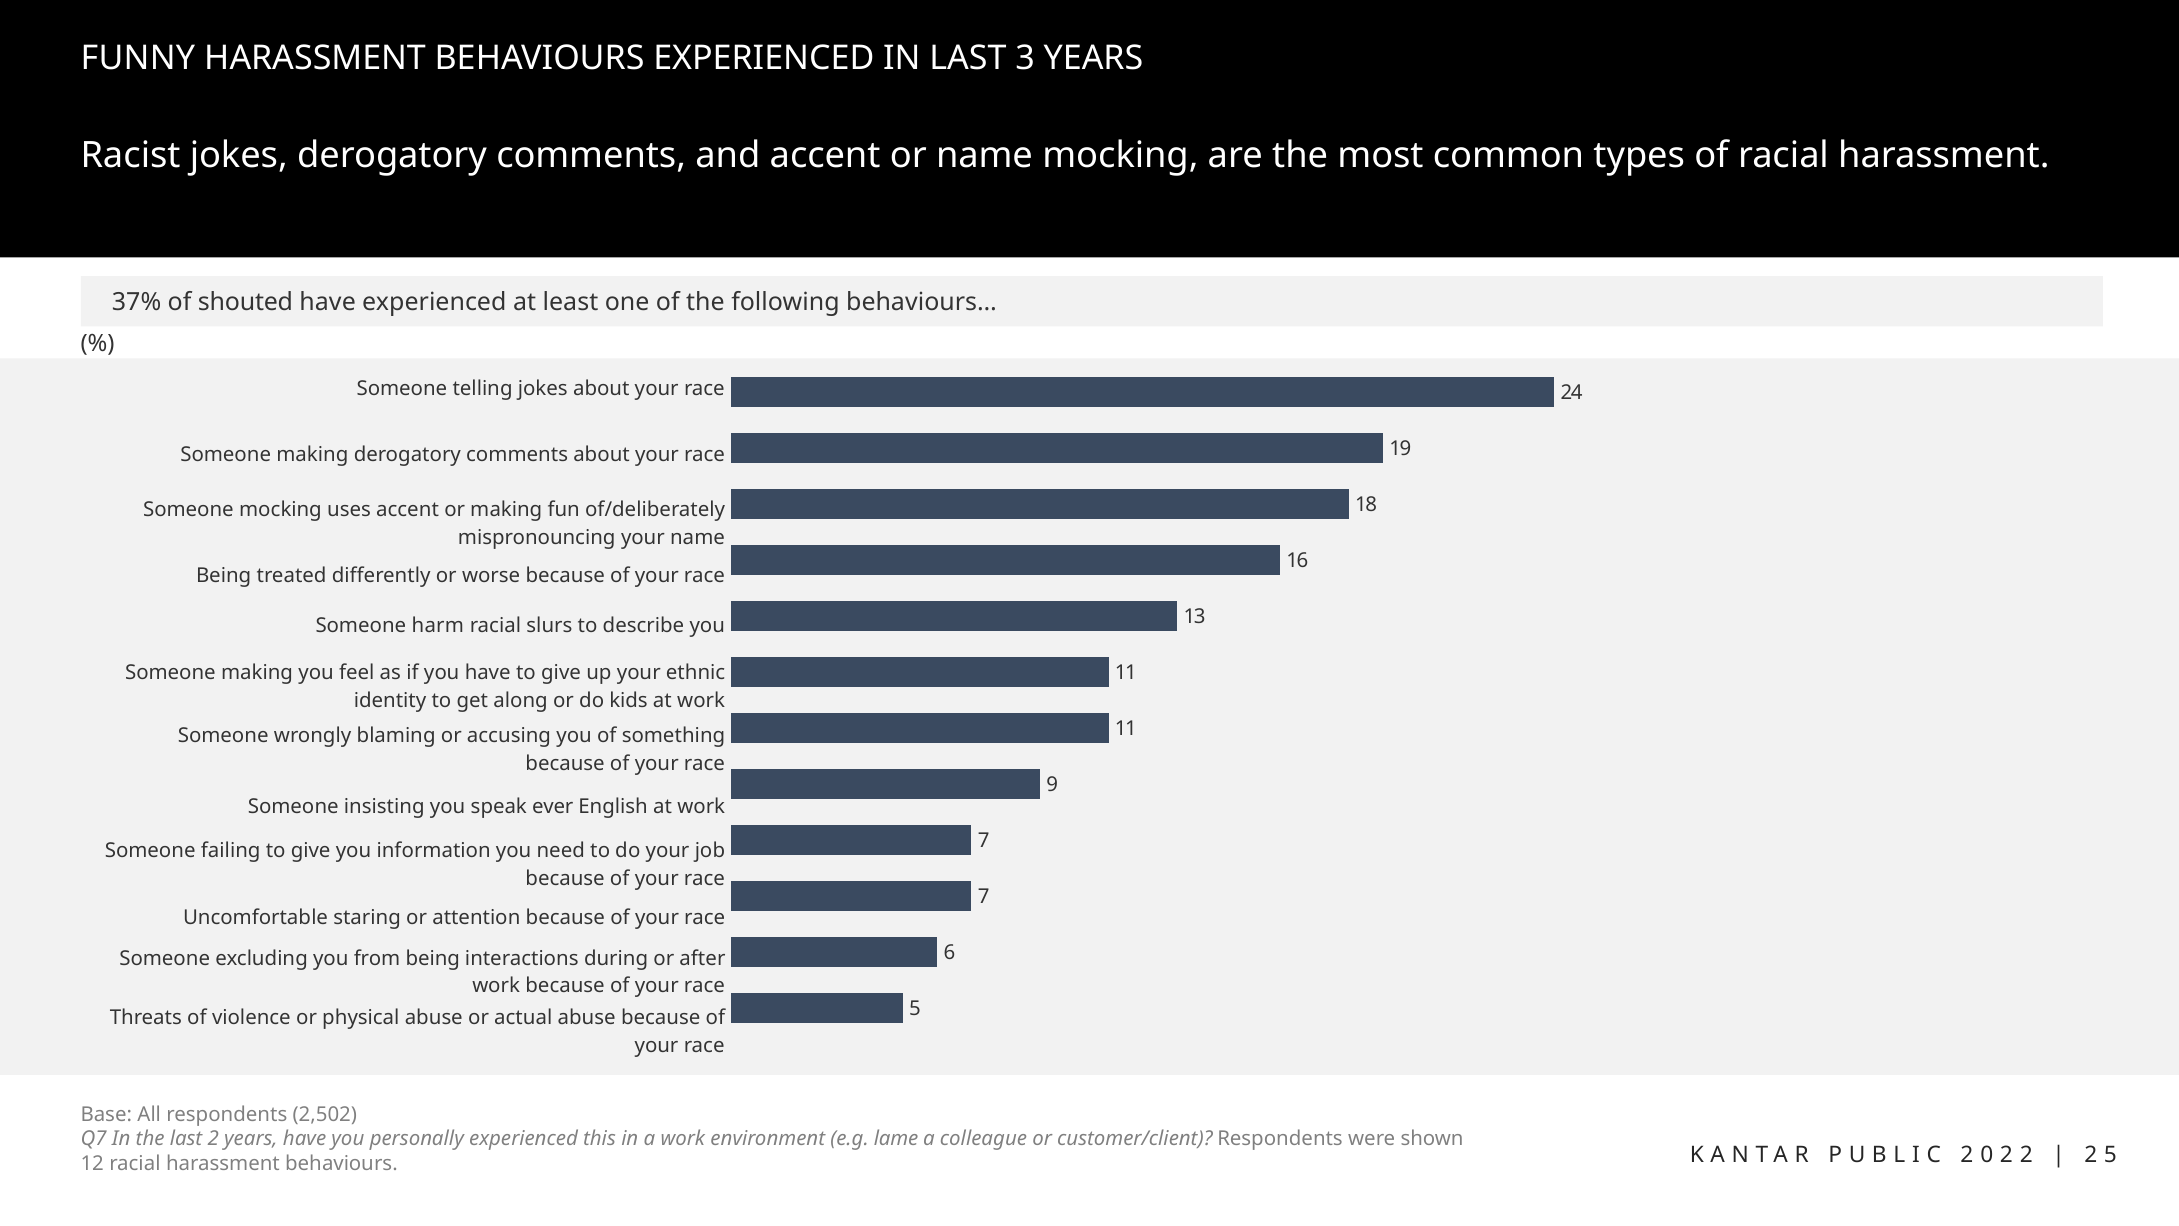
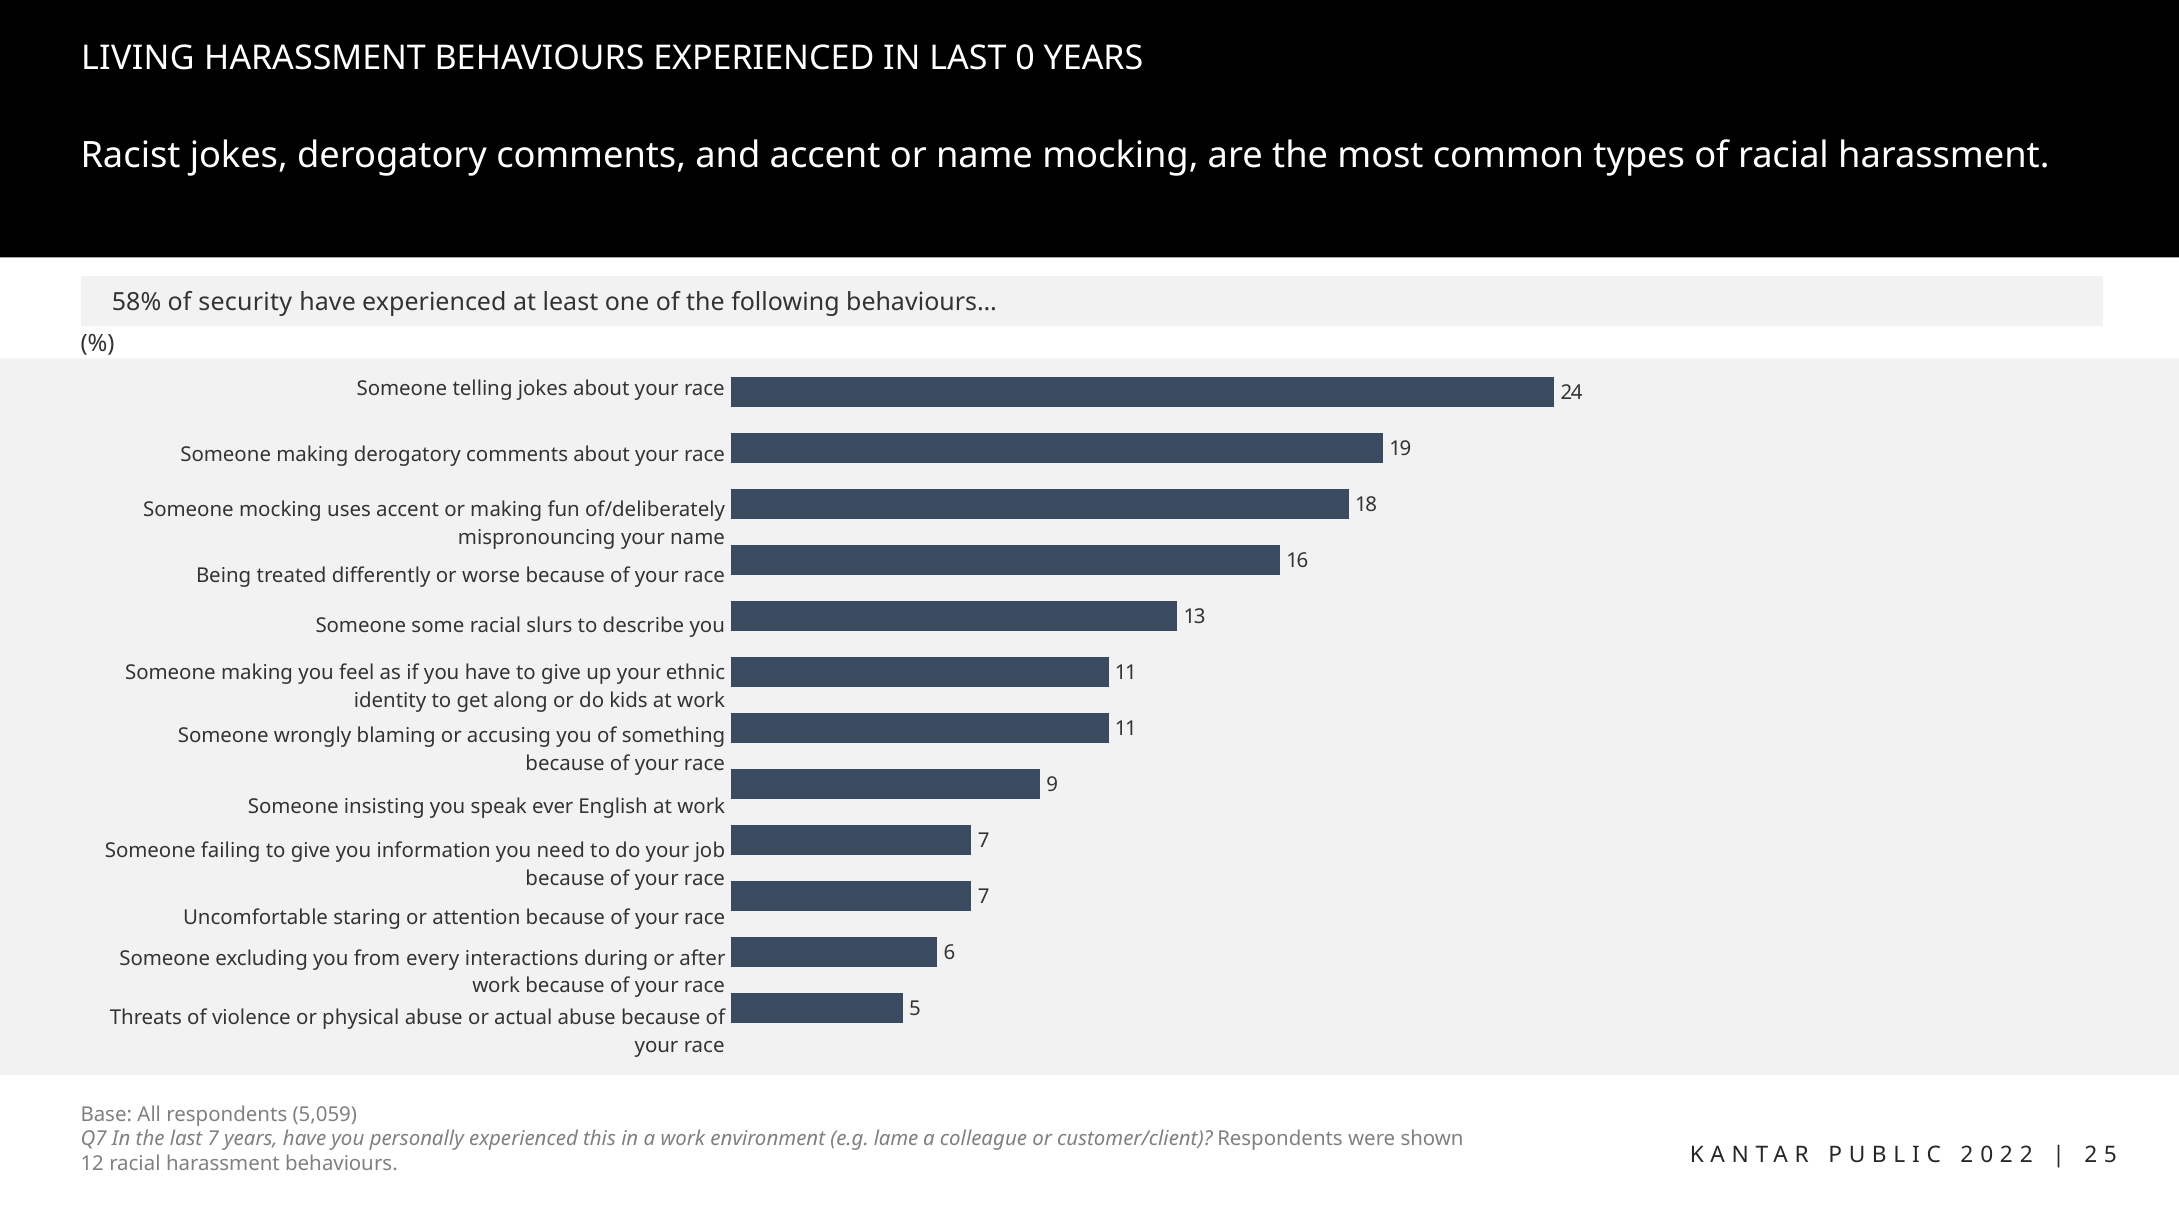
FUNNY: FUNNY -> LIVING
LAST 3: 3 -> 0
37%: 37% -> 58%
shouted: shouted -> security
harm: harm -> some
from being: being -> every
2,502: 2,502 -> 5,059
last 2: 2 -> 7
